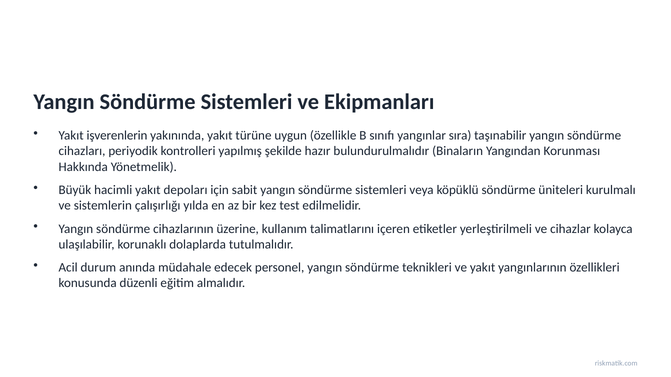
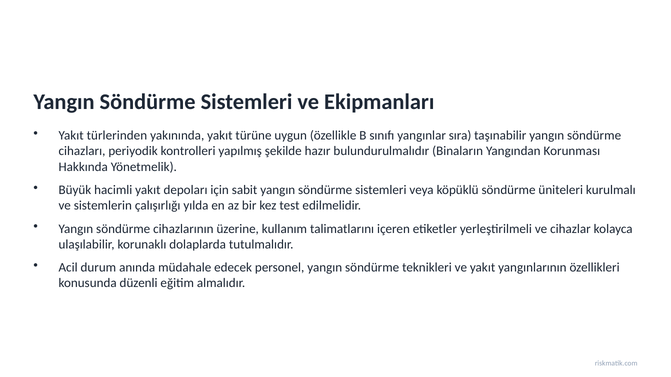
işverenlerin: işverenlerin -> türlerinden
